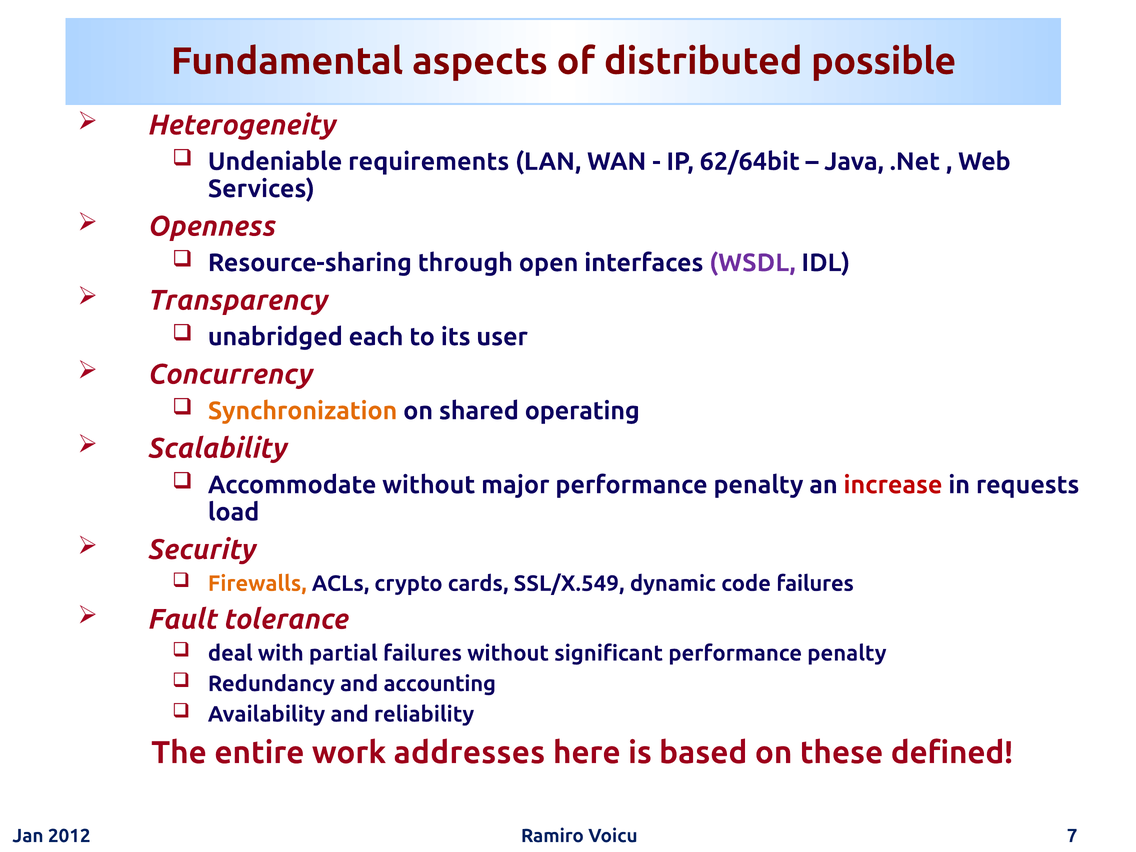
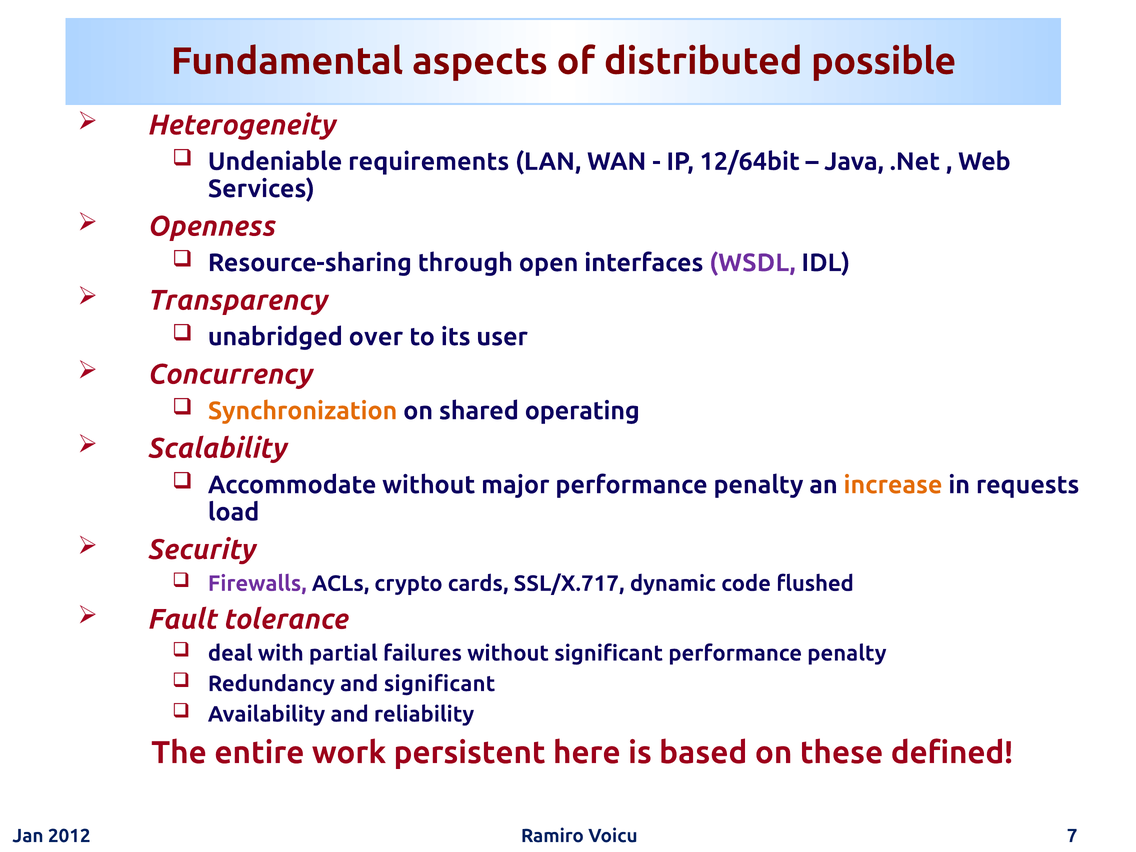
62/64bit: 62/64bit -> 12/64bit
each: each -> over
increase colour: red -> orange
Firewalls colour: orange -> purple
SSL/X.549: SSL/X.549 -> SSL/X.717
code failures: failures -> flushed
and accounting: accounting -> significant
addresses: addresses -> persistent
